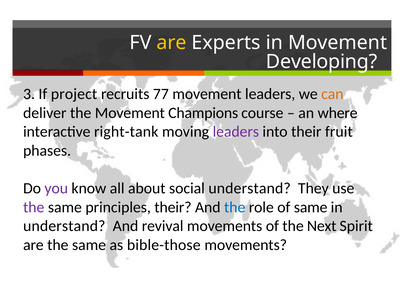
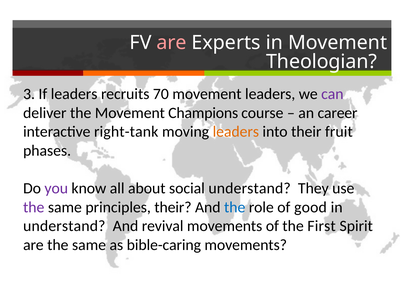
are at (172, 43) colour: yellow -> pink
Developing: Developing -> Theologian
If project: project -> leaders
77: 77 -> 70
can colour: orange -> purple
where: where -> career
leaders at (236, 132) colour: purple -> orange
of same: same -> good
Next: Next -> First
bible-those: bible-those -> bible-caring
